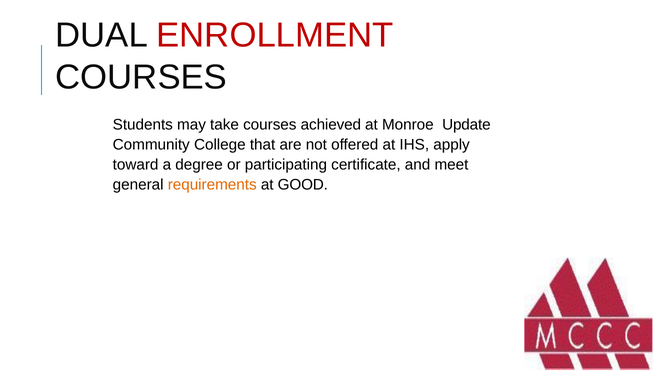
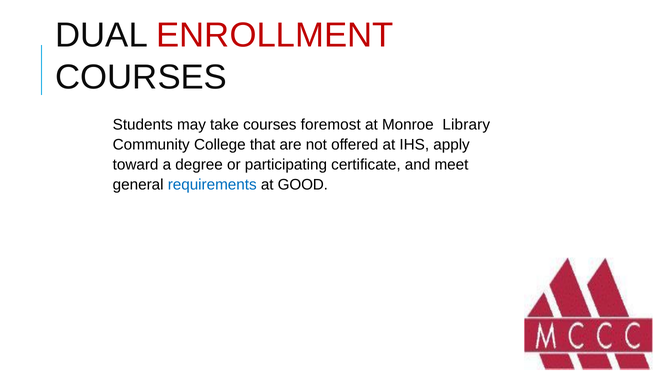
achieved: achieved -> foremost
Update: Update -> Library
requirements colour: orange -> blue
